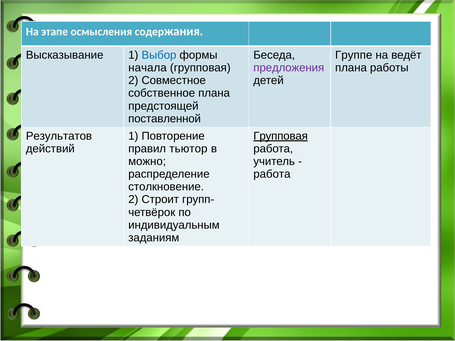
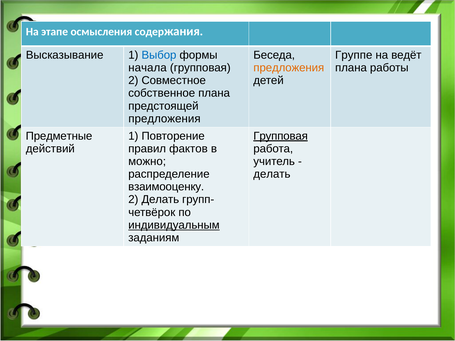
предложения at (289, 68) colour: purple -> orange
поставленной at (165, 119): поставленной -> предложения
Результатов: Результатов -> Предметные
тьютор: тьютор -> фактов
работа at (272, 174): работа -> делать
столкновение: столкновение -> взаимооценку
2 Строит: Строит -> Делать
индивидуальным underline: none -> present
